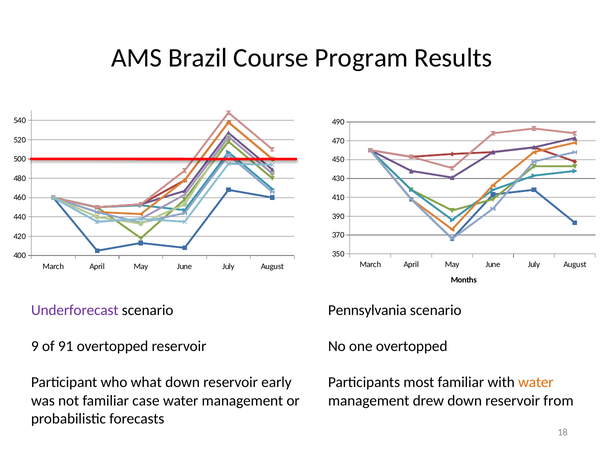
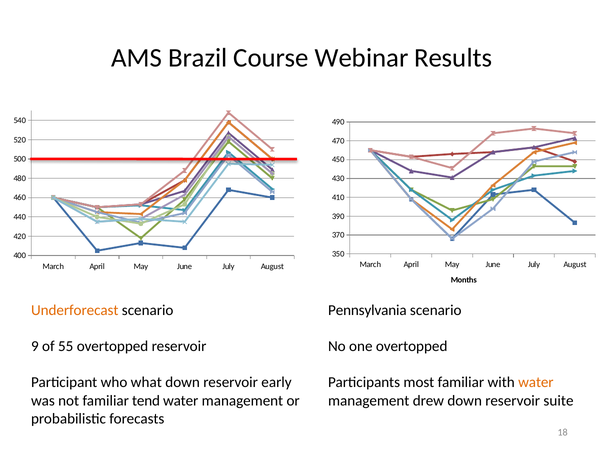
Program: Program -> Webinar
Underforecast colour: purple -> orange
91: 91 -> 55
case: case -> tend
from: from -> suite
